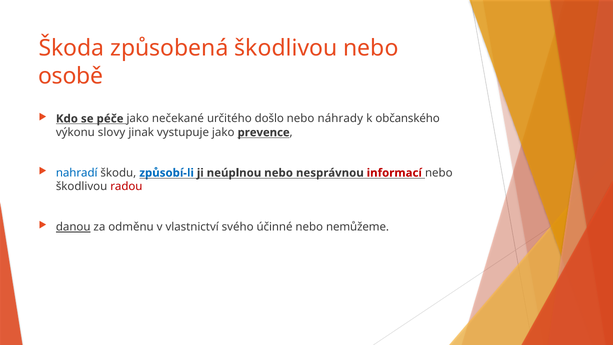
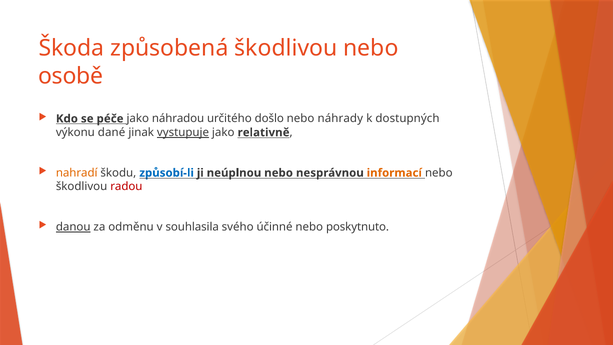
nečekané: nečekané -> náhradou
občanského: občanského -> dostupných
slovy: slovy -> dané
vystupuje underline: none -> present
prevence: prevence -> relativně
nahradí colour: blue -> orange
informací colour: red -> orange
vlastnictví: vlastnictví -> souhlasila
nemůžeme: nemůžeme -> poskytnuto
